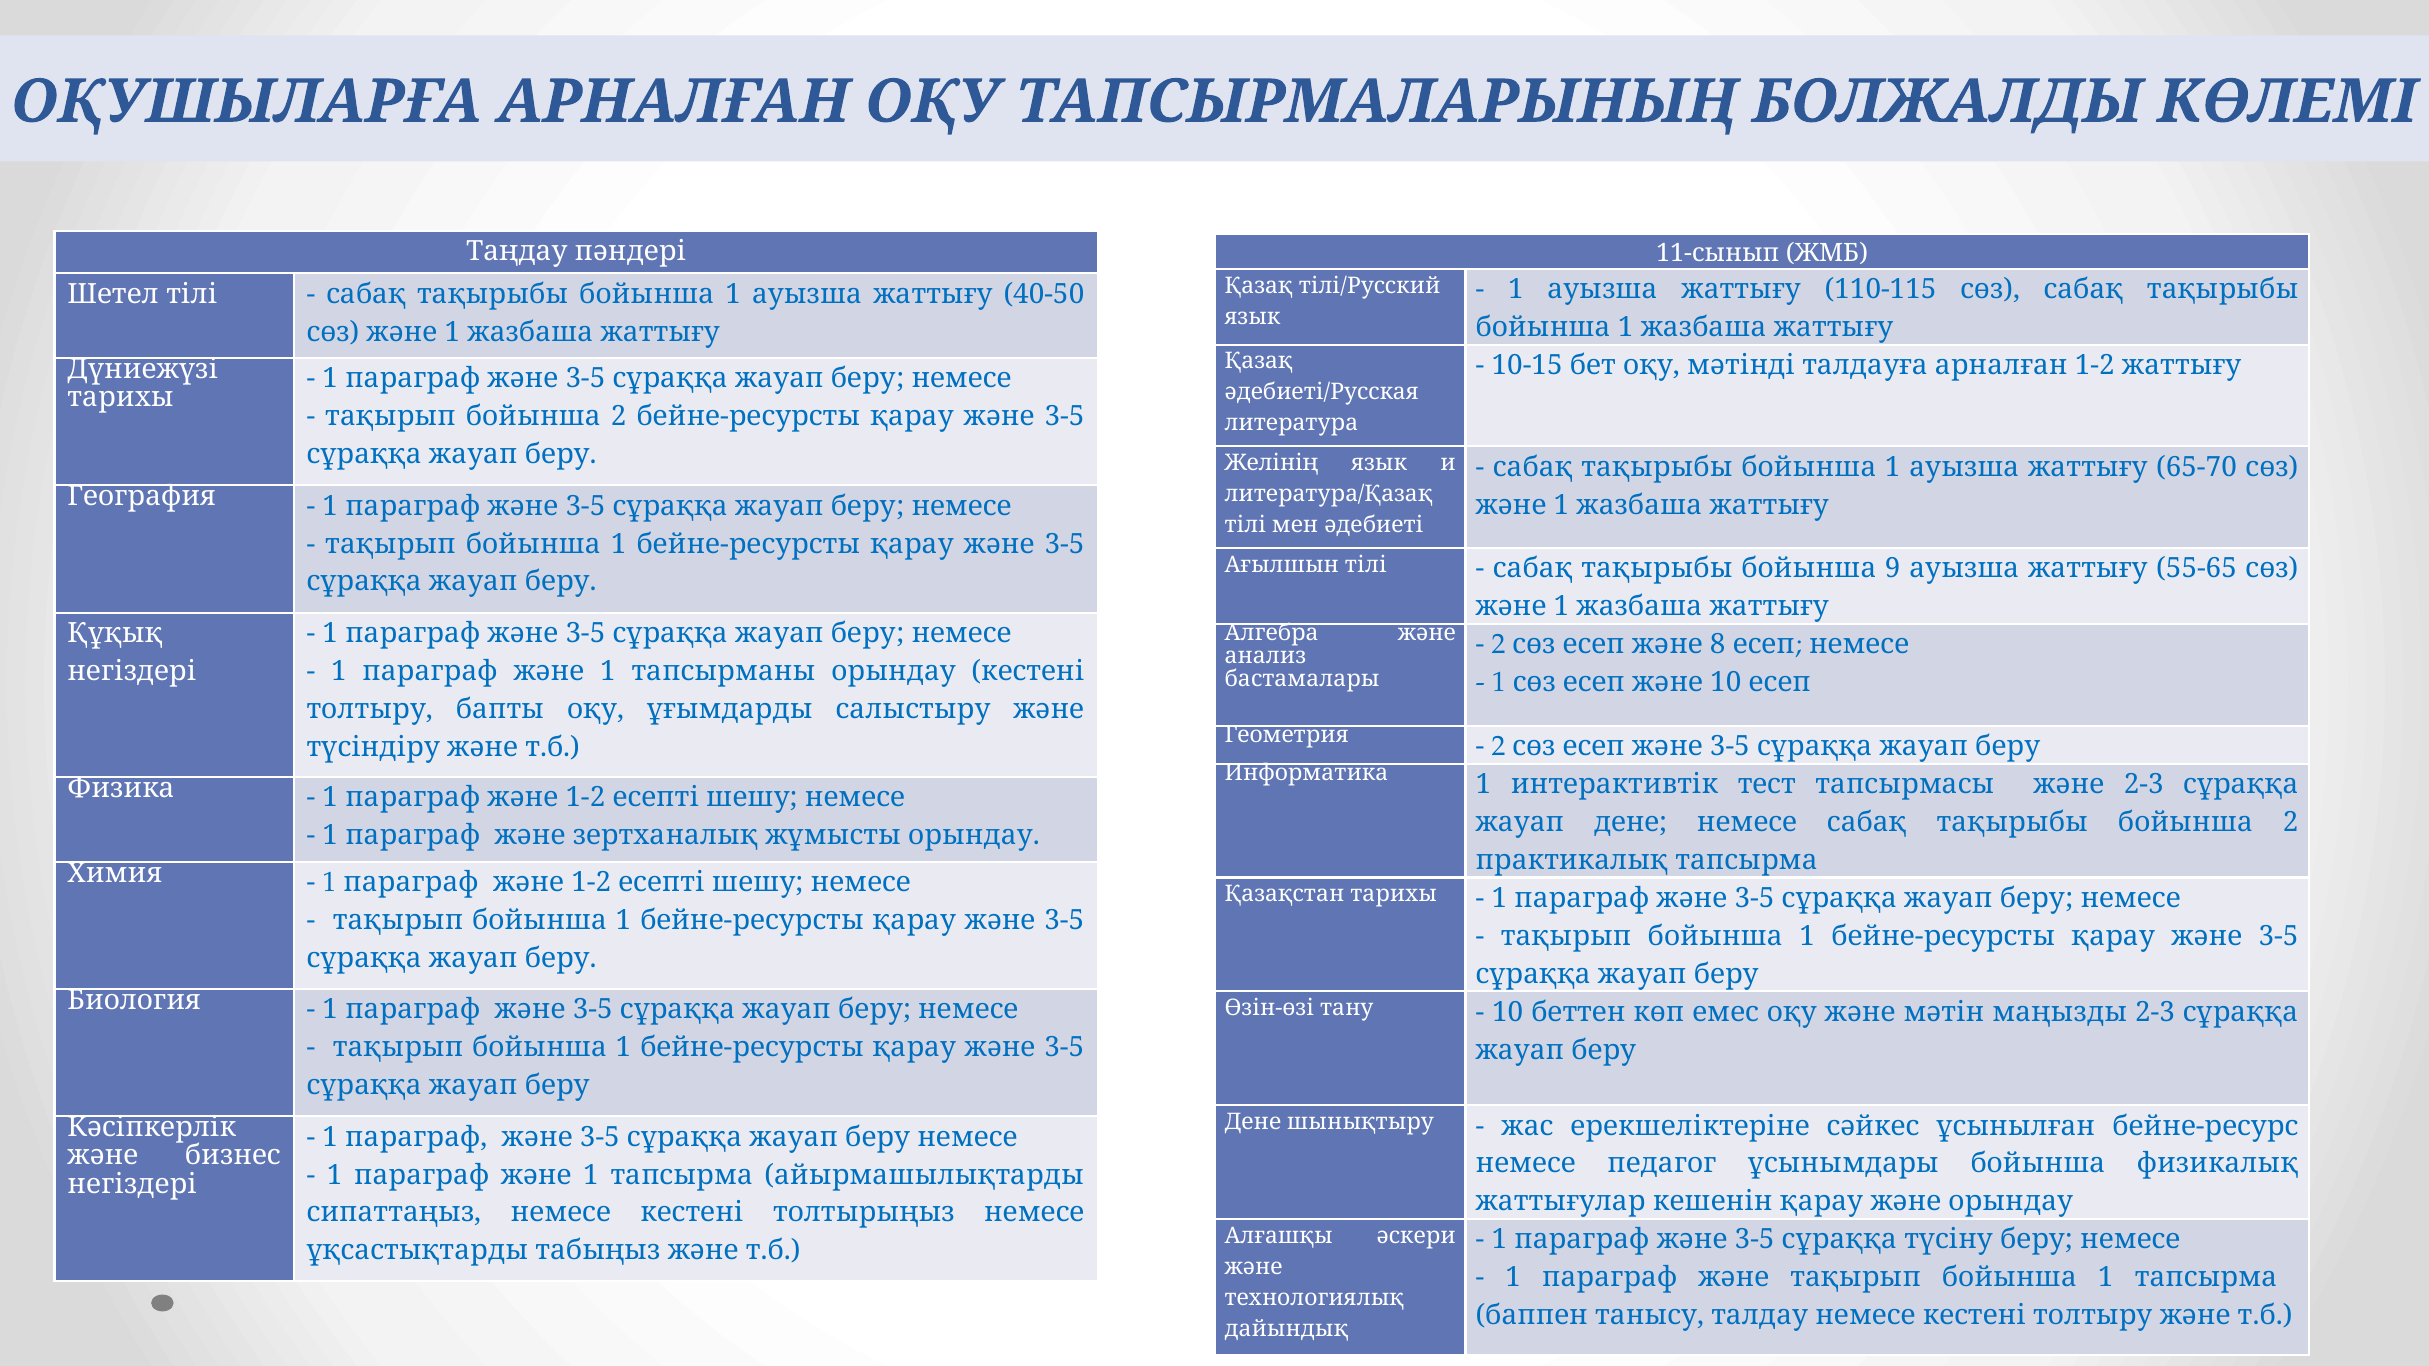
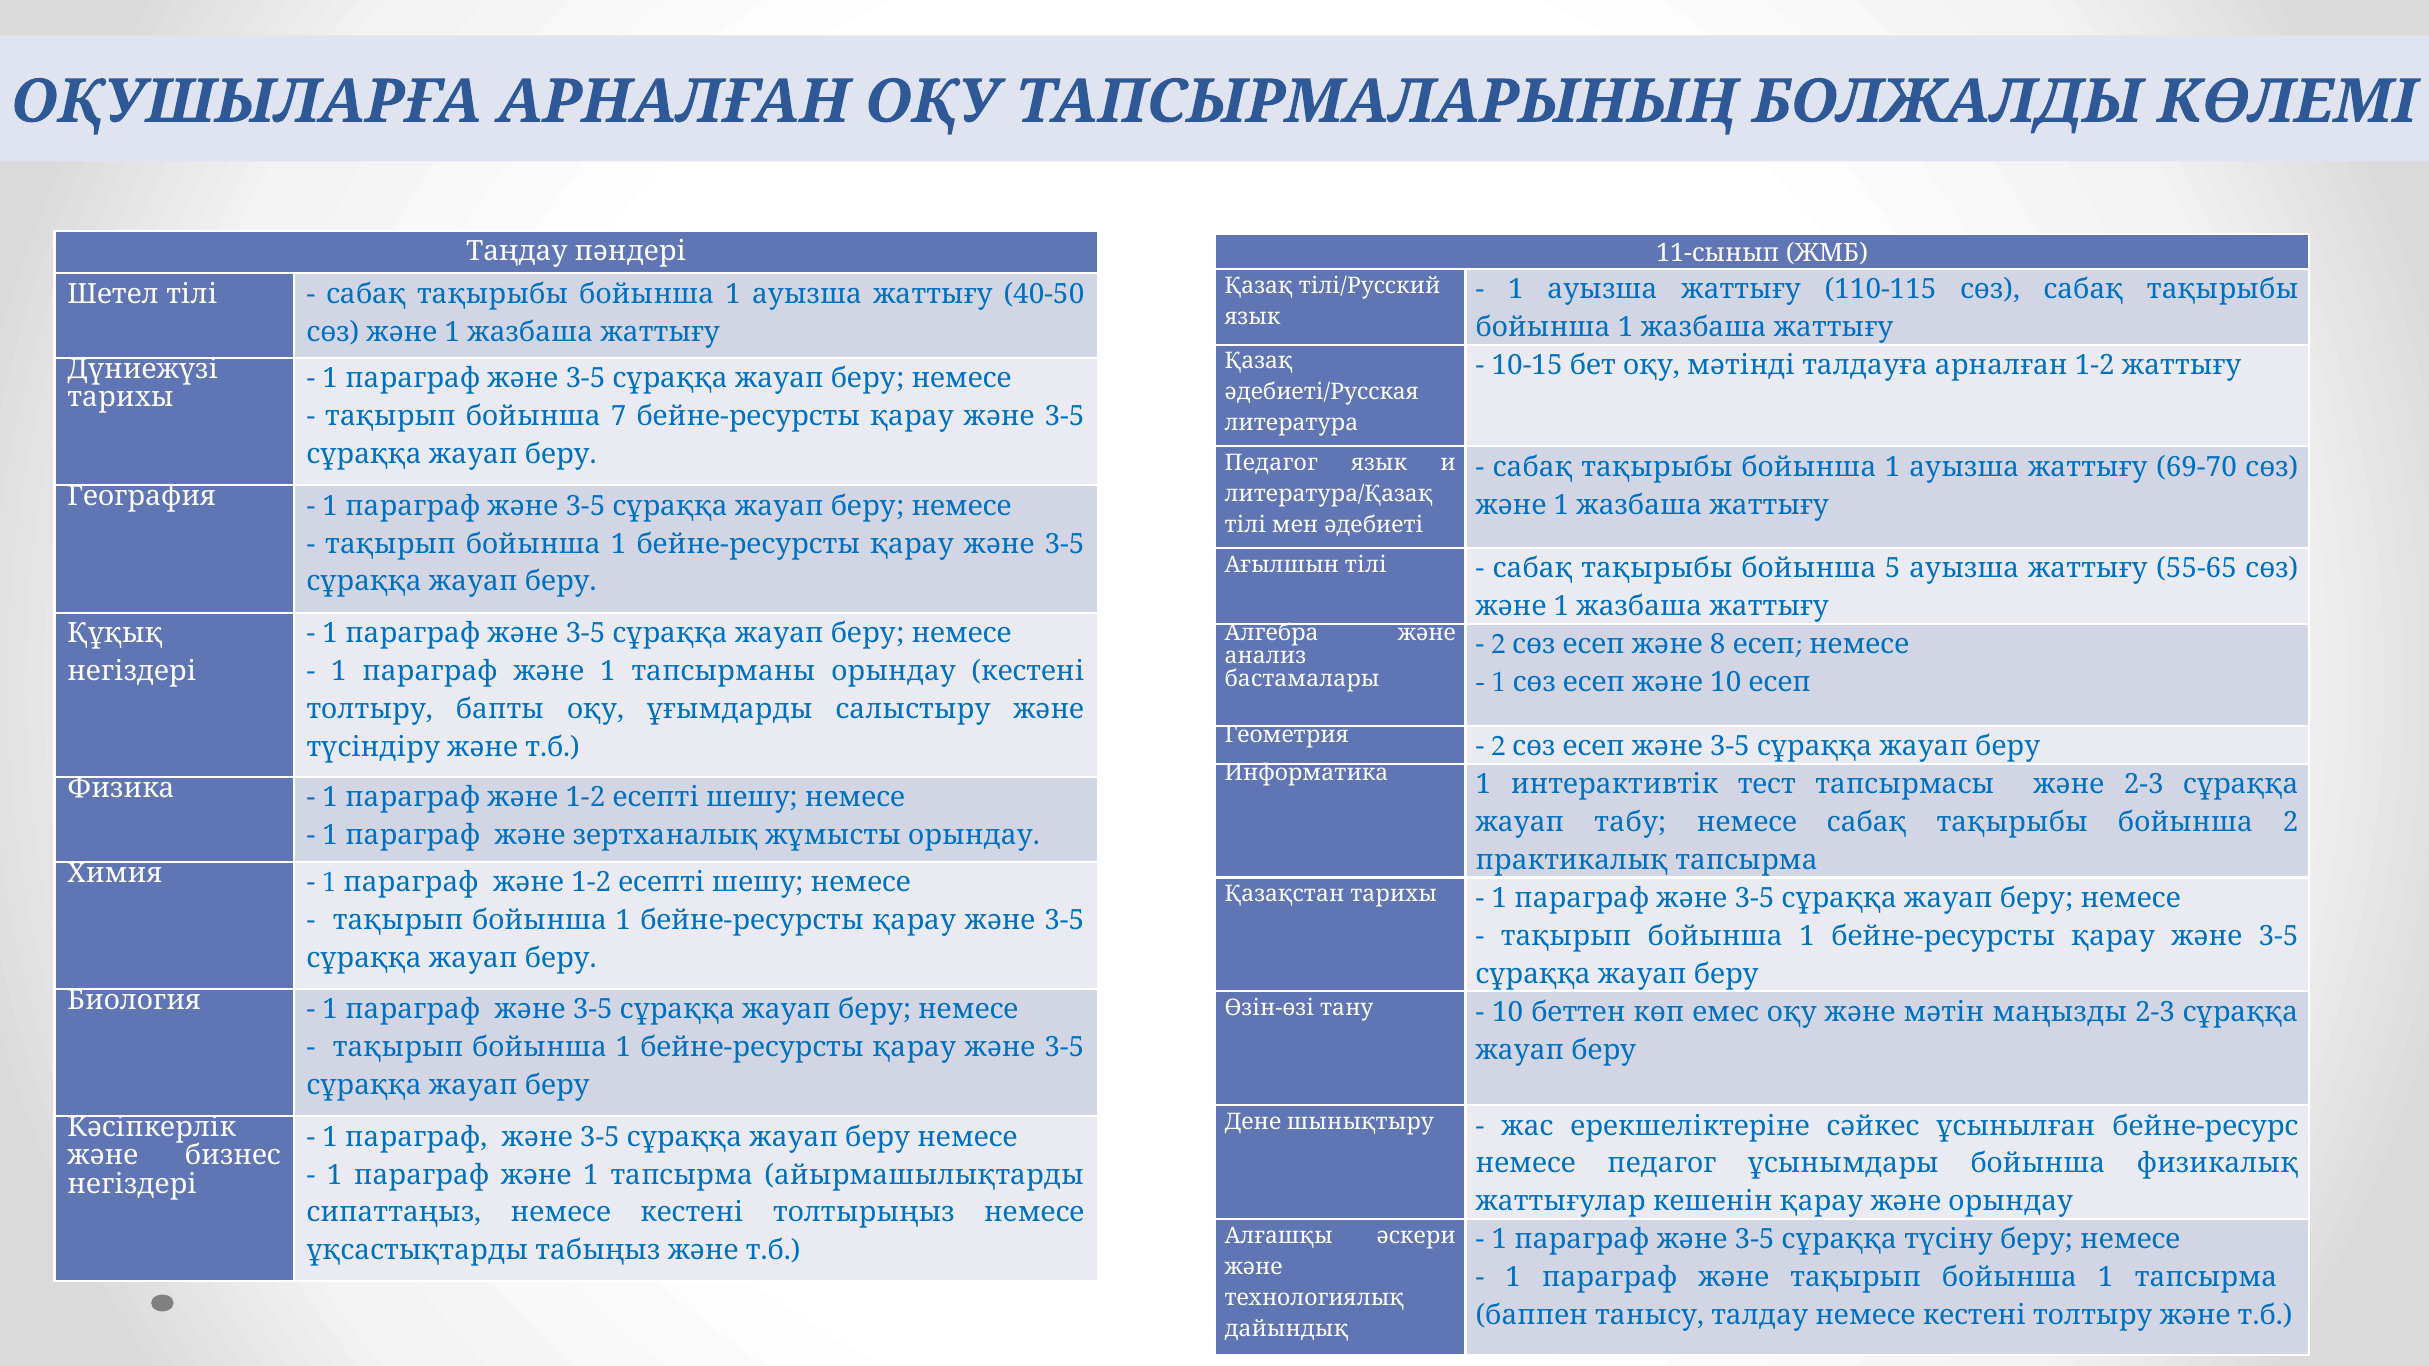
тақырып бойынша 2: 2 -> 7
Желінің at (1271, 463): Желінің -> Педагог
65-70: 65-70 -> 69-70
9: 9 -> 5
жауап дене: дене -> табу
